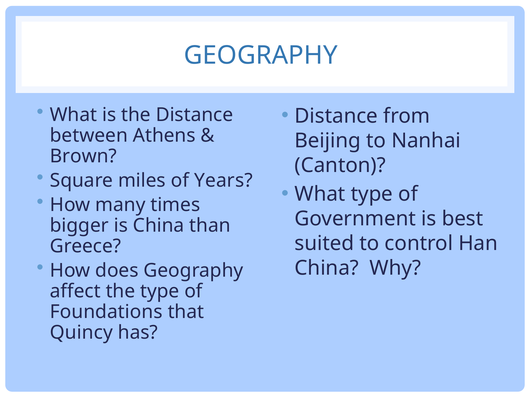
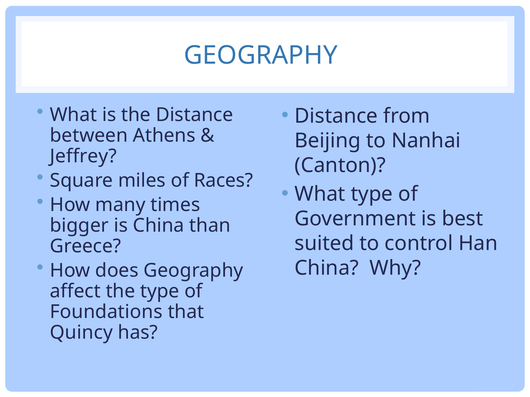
Brown: Brown -> Jeffrey
Years: Years -> Races
